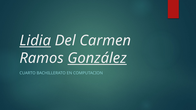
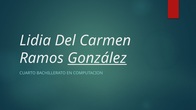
Lidia underline: present -> none
